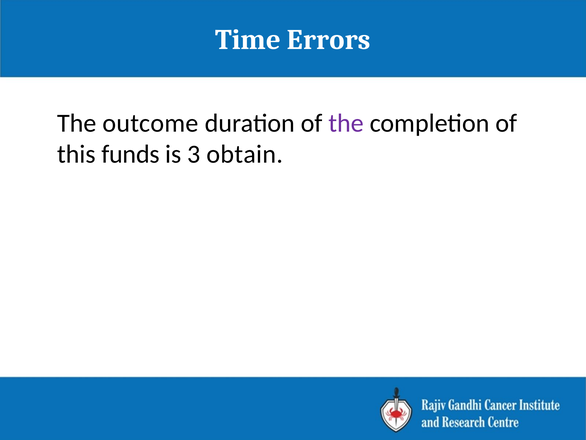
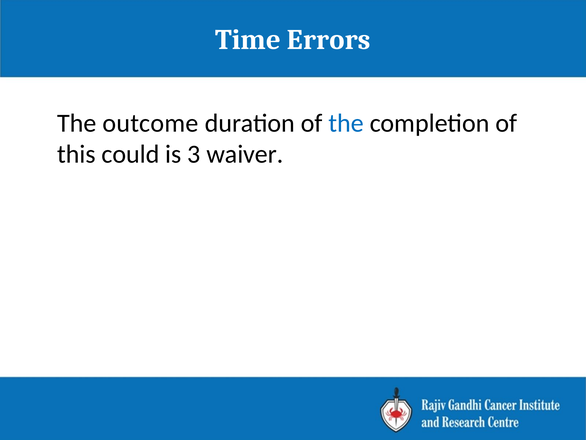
the at (346, 123) colour: purple -> blue
funds: funds -> could
obtain: obtain -> waiver
